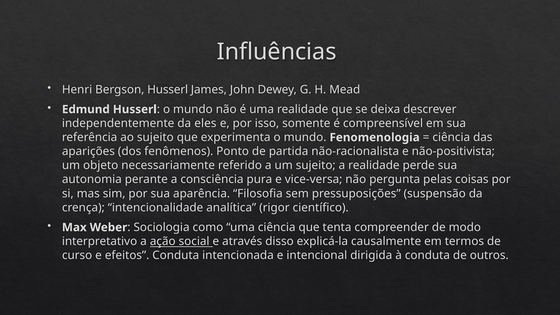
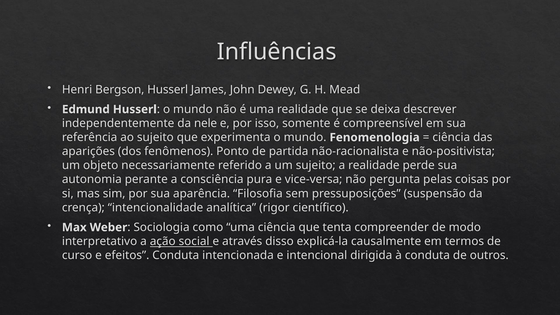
eles: eles -> nele
